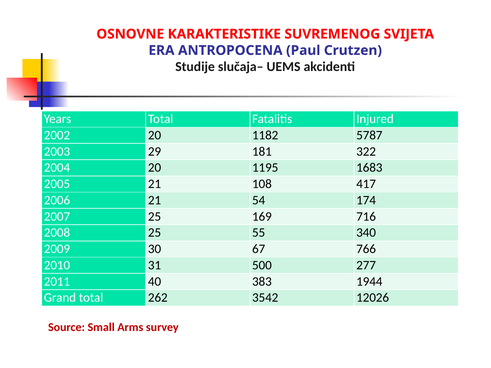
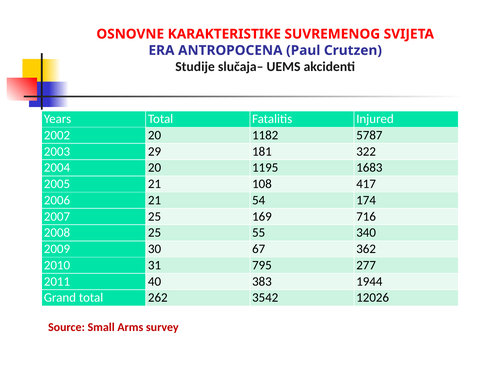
766: 766 -> 362
500: 500 -> 795
